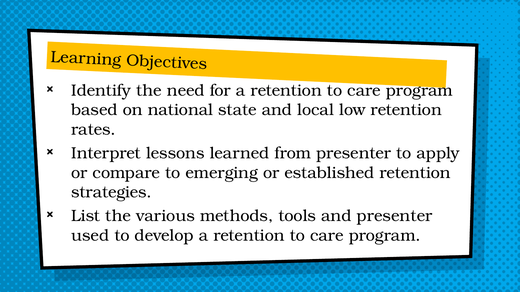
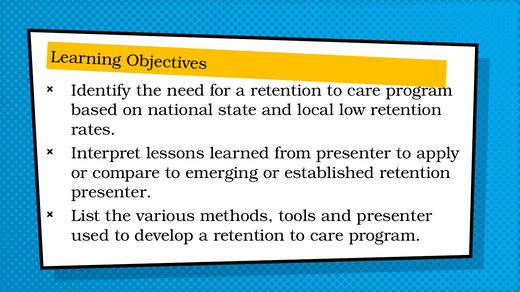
strategies at (112, 192): strategies -> presenter
